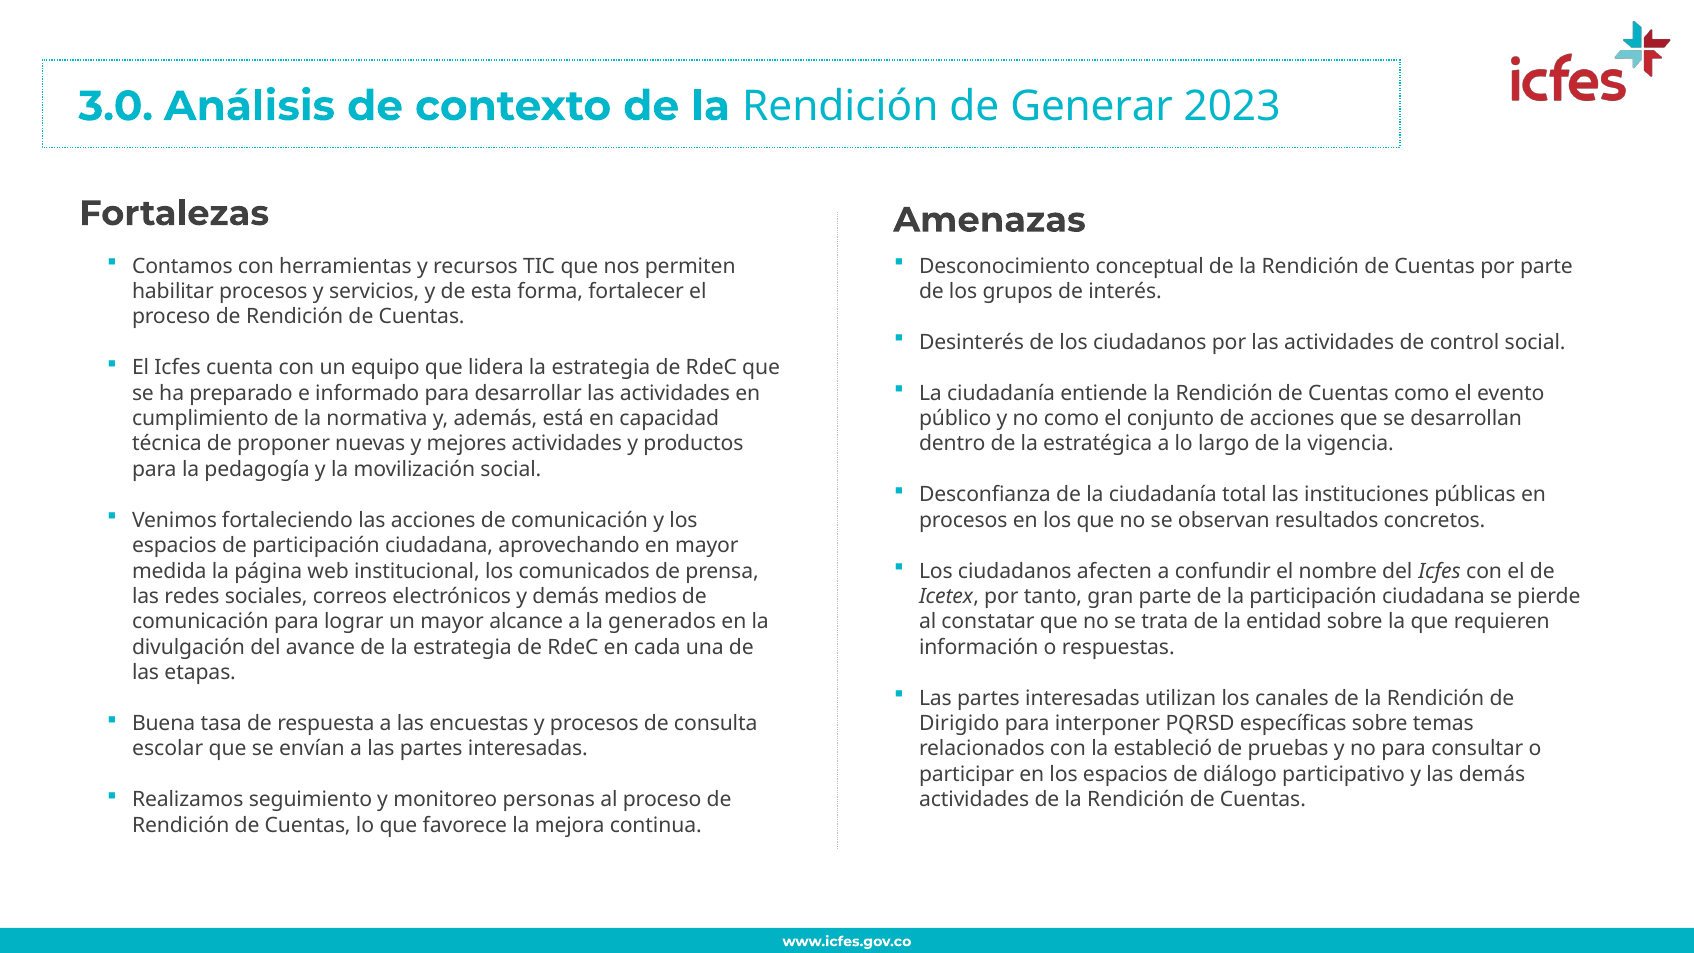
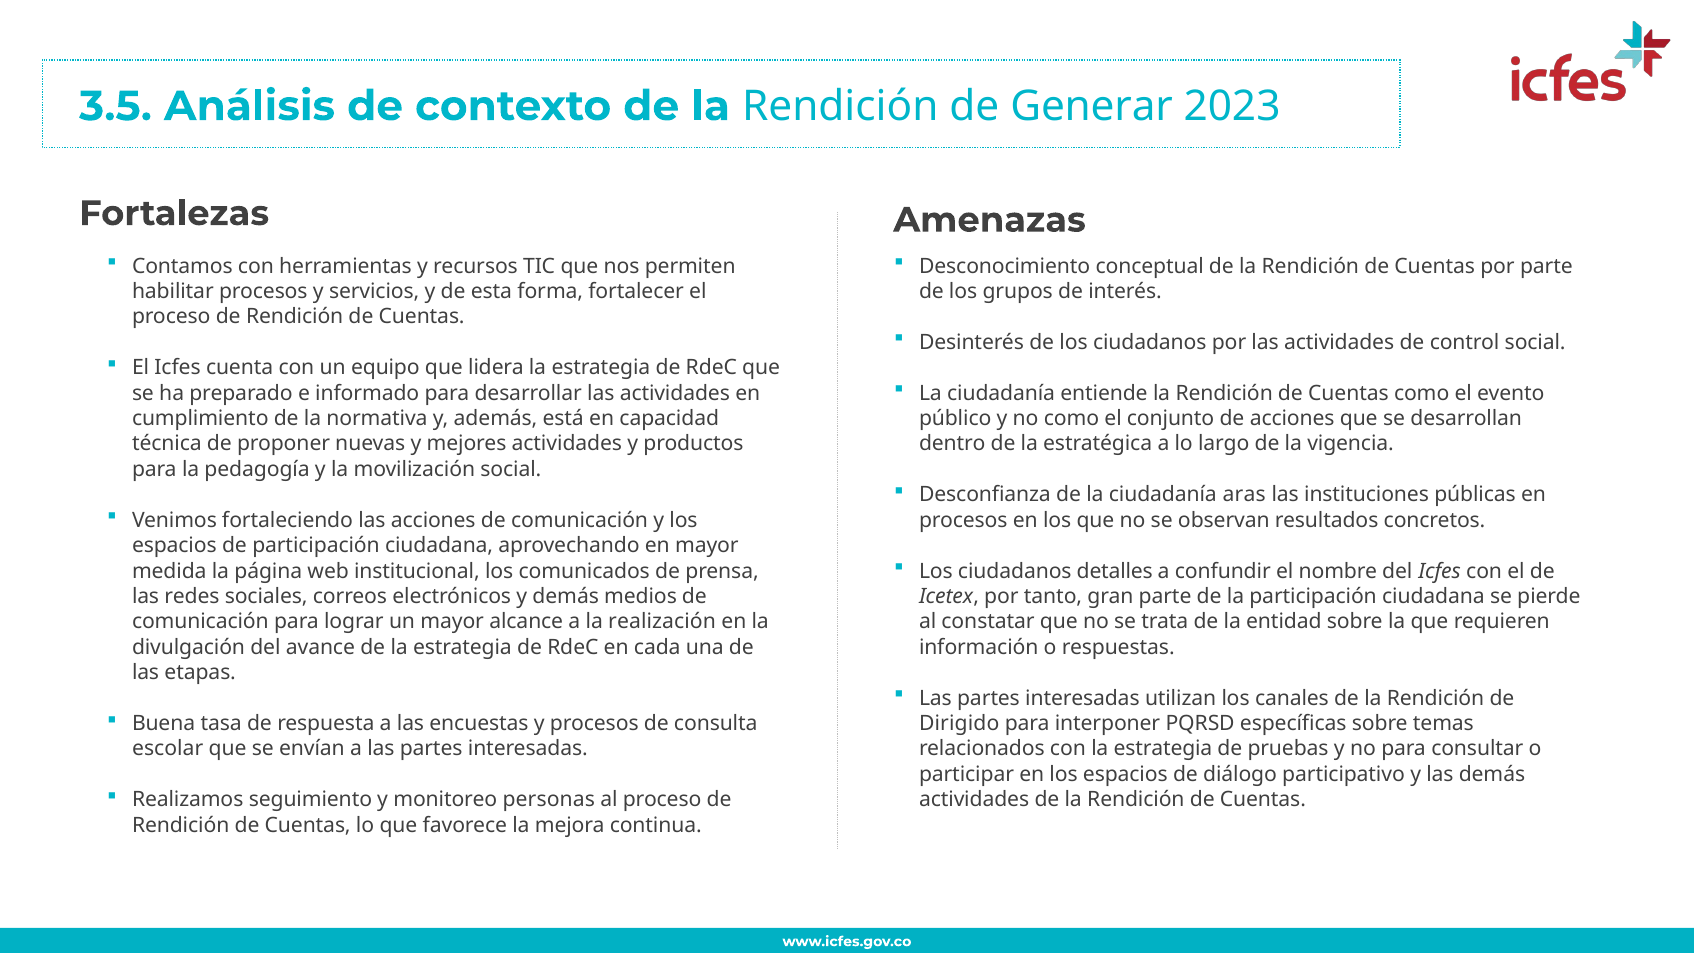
3.0: 3.0 -> 3.5
total: total -> aras
afecten: afecten -> detalles
generados: generados -> realización
con la estableció: estableció -> estrategia
